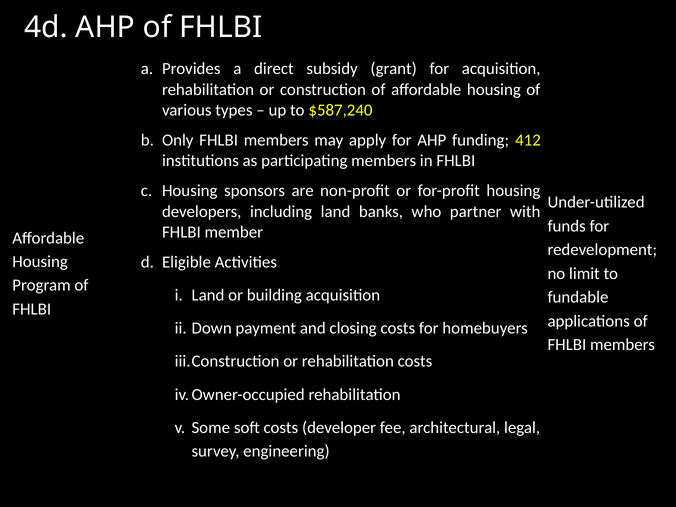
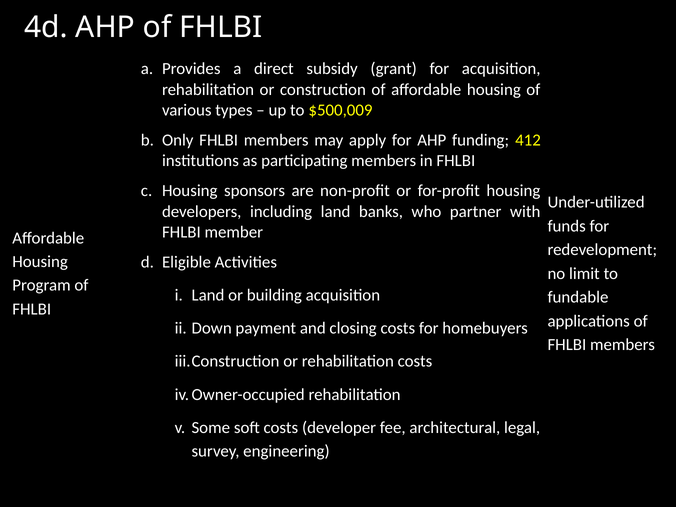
$587,240: $587,240 -> $500,009
